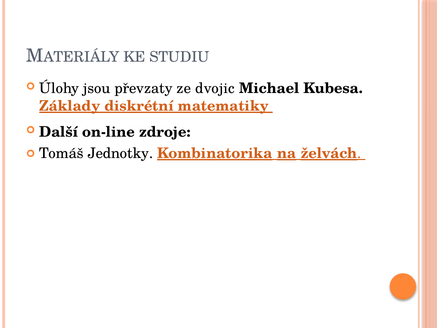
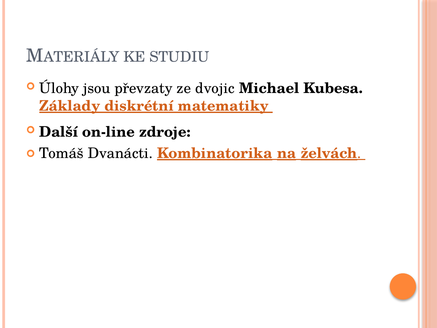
Jednotky: Jednotky -> Dvanácti
